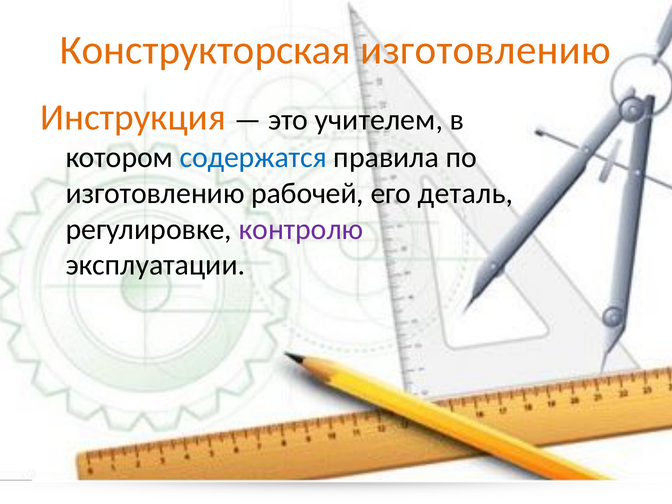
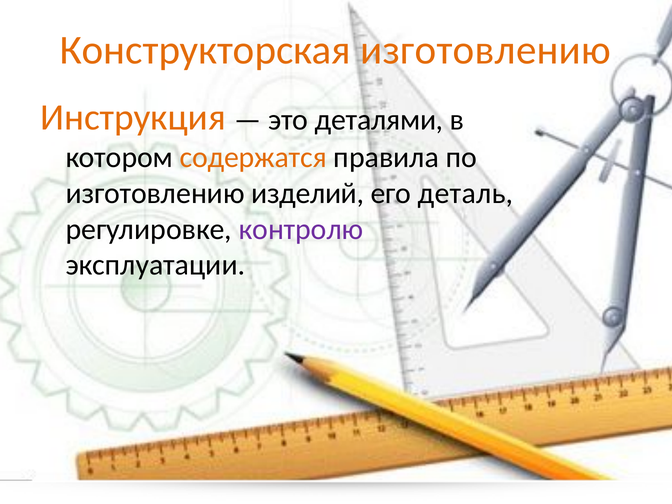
учителем: учителем -> деталями
содержатся colour: blue -> orange
рабочей: рабочей -> изделий
